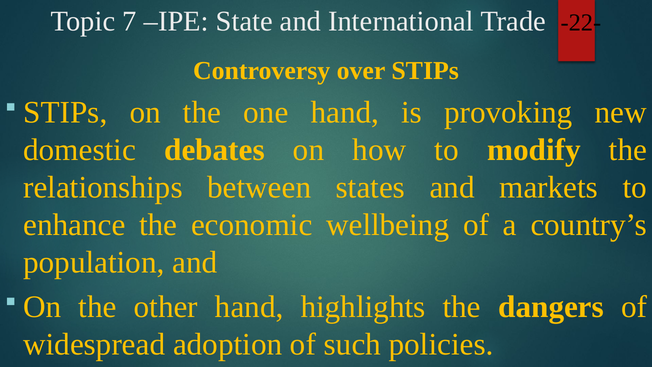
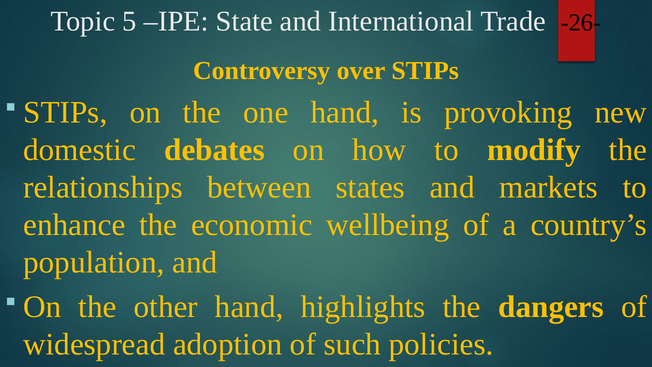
7: 7 -> 5
-22-: -22- -> -26-
